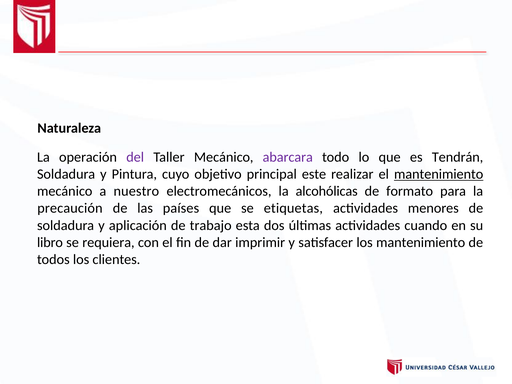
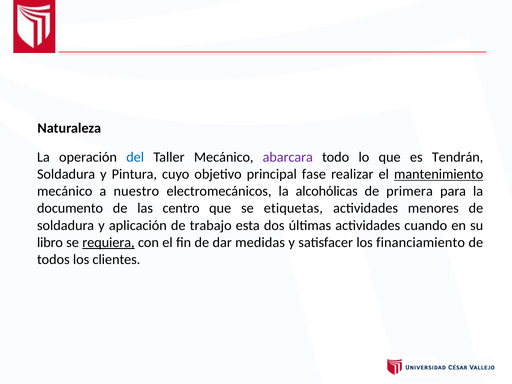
del colour: purple -> blue
este: este -> fase
formato: formato -> primera
precaución: precaución -> documento
países: países -> centro
requiera underline: none -> present
imprimir: imprimir -> medidas
los mantenimiento: mantenimiento -> financiamiento
